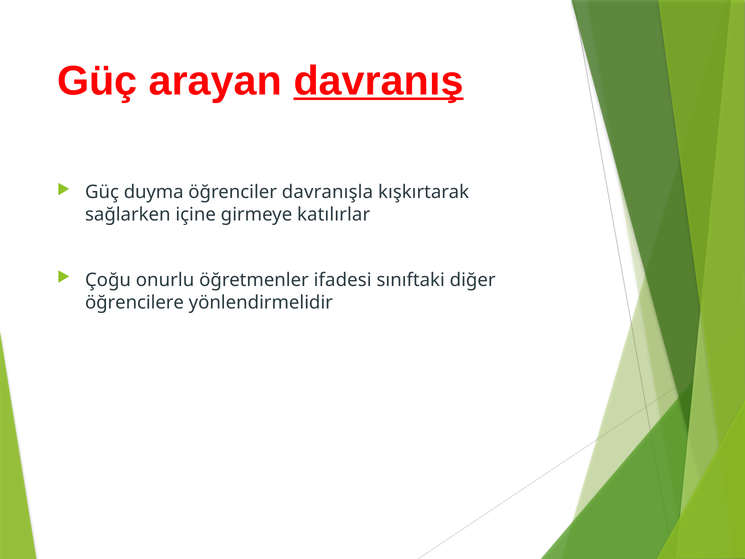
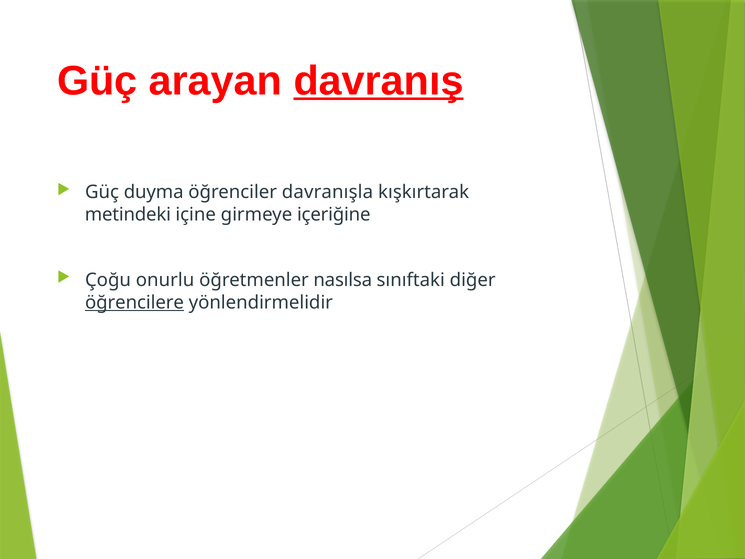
sağlarken: sağlarken -> metindeki
katılırlar: katılırlar -> içeriğine
ifadesi: ifadesi -> nasılsa
öğrencilere underline: none -> present
